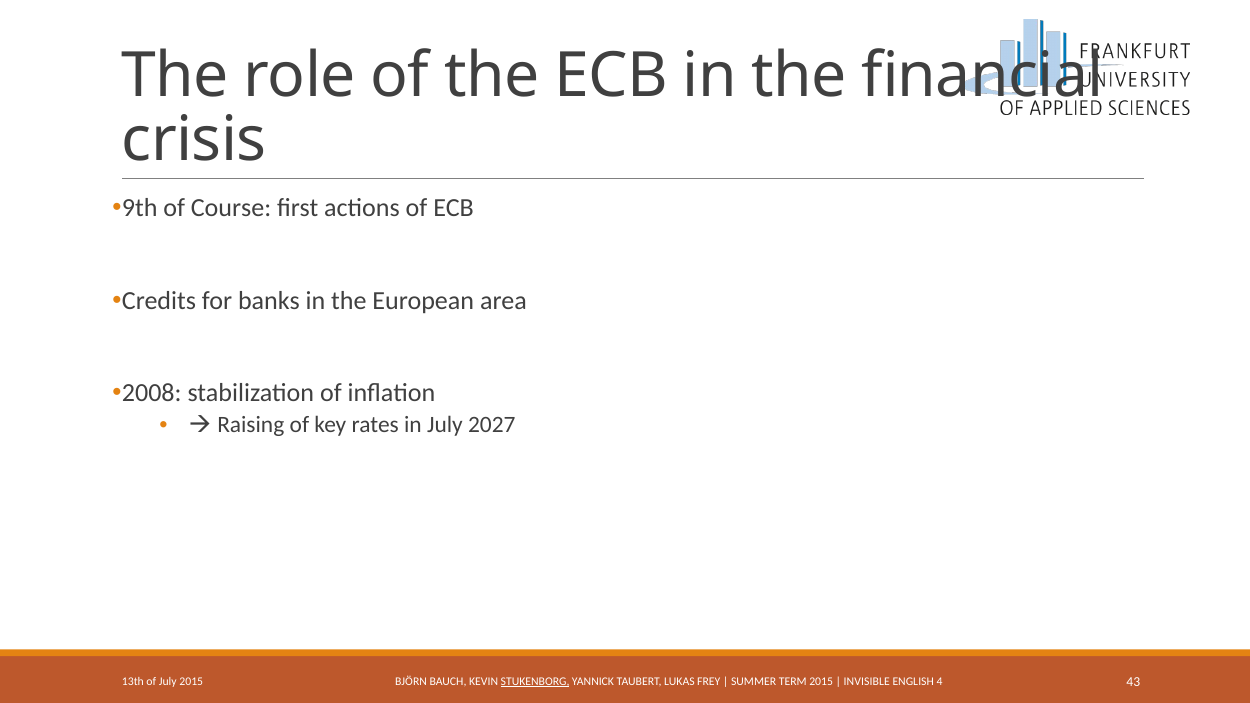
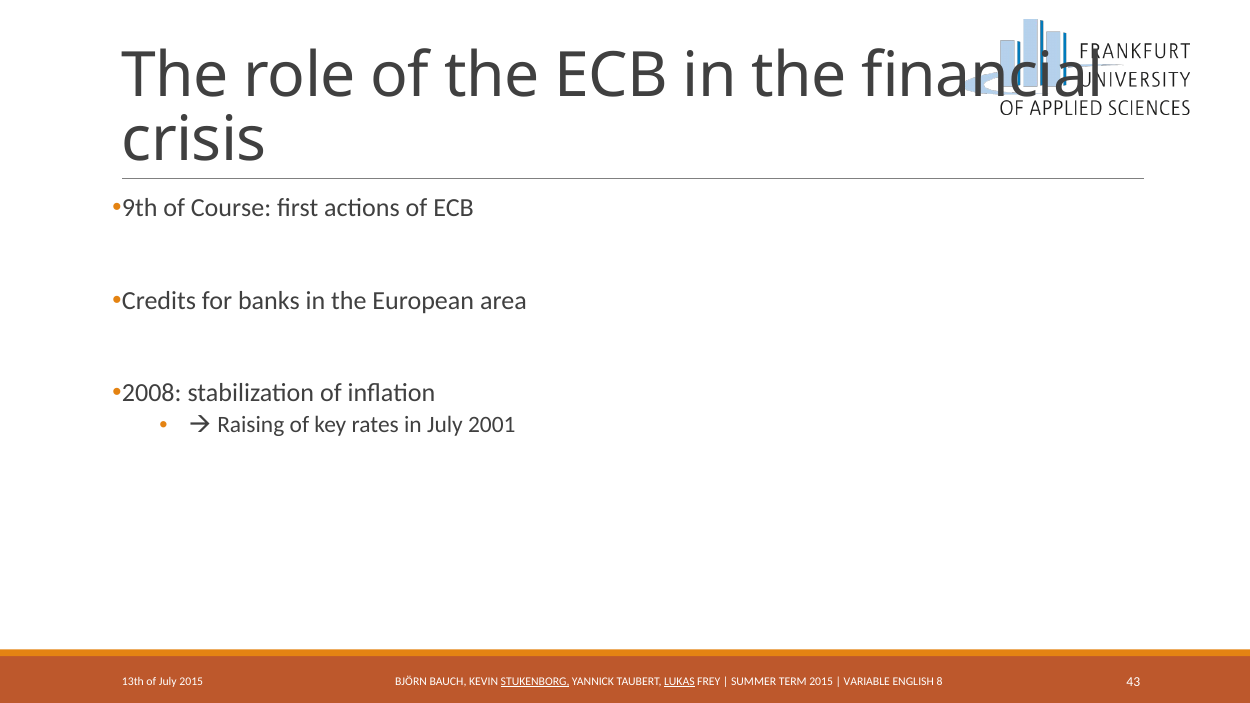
2027: 2027 -> 2001
LUKAS underline: none -> present
INVISIBLE: INVISIBLE -> VARIABLE
4: 4 -> 8
